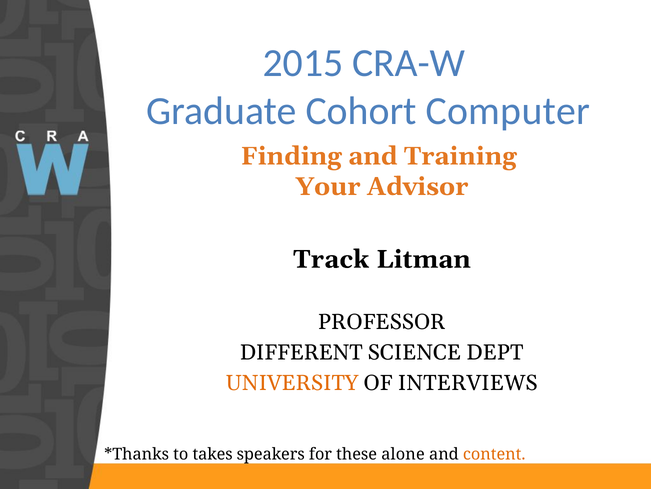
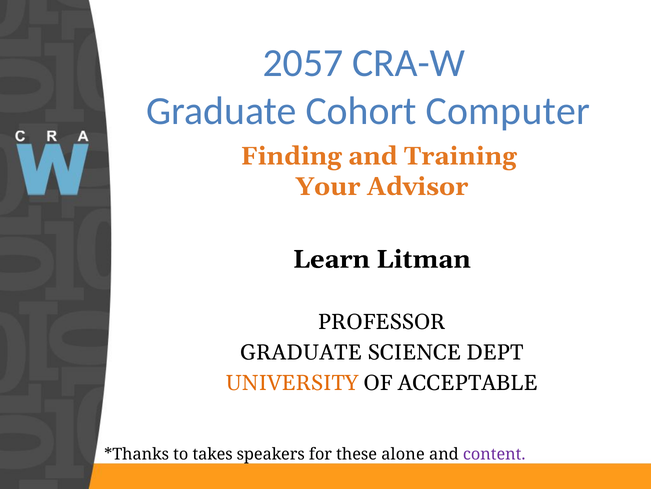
2015: 2015 -> 2057
Track: Track -> Learn
DIFFERENT at (301, 352): DIFFERENT -> GRADUATE
INTERVIEWS: INTERVIEWS -> ACCEPTABLE
content colour: orange -> purple
